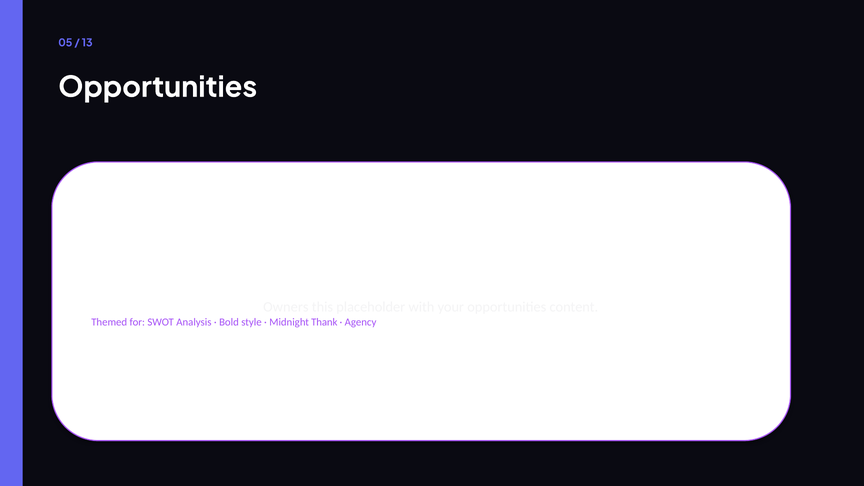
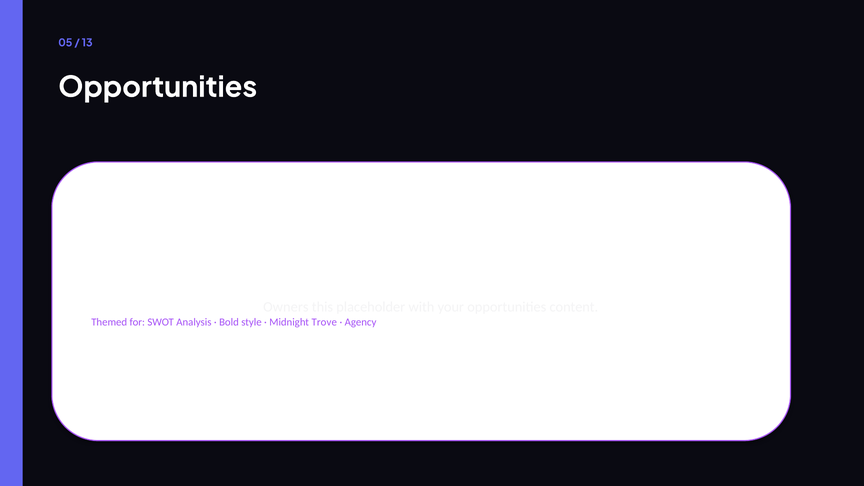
Thank: Thank -> Trove
